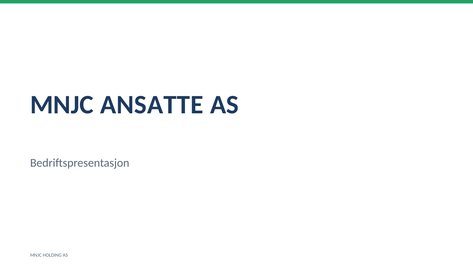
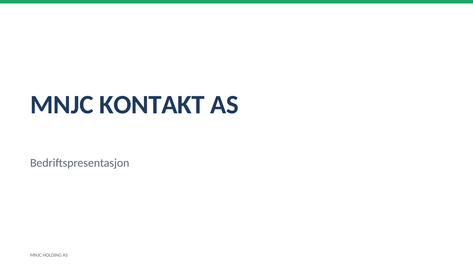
ANSATTE: ANSATTE -> KONTAKT
